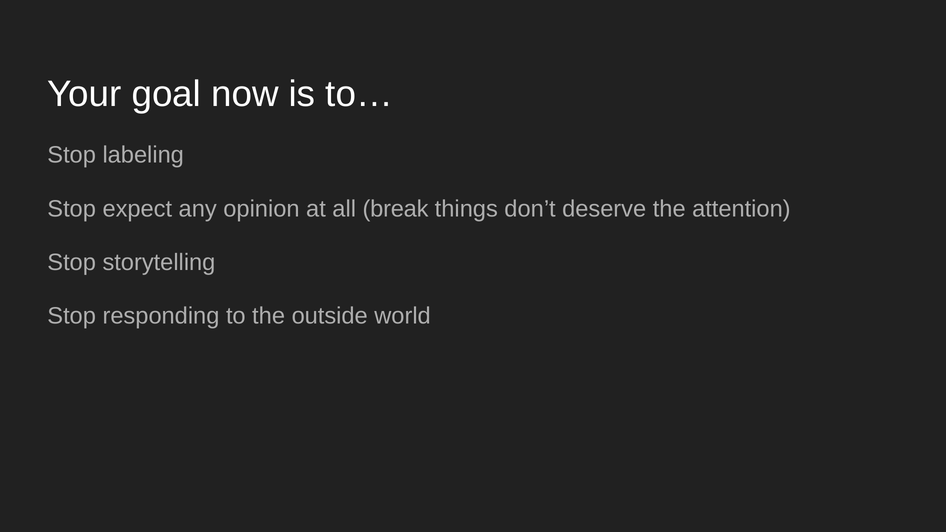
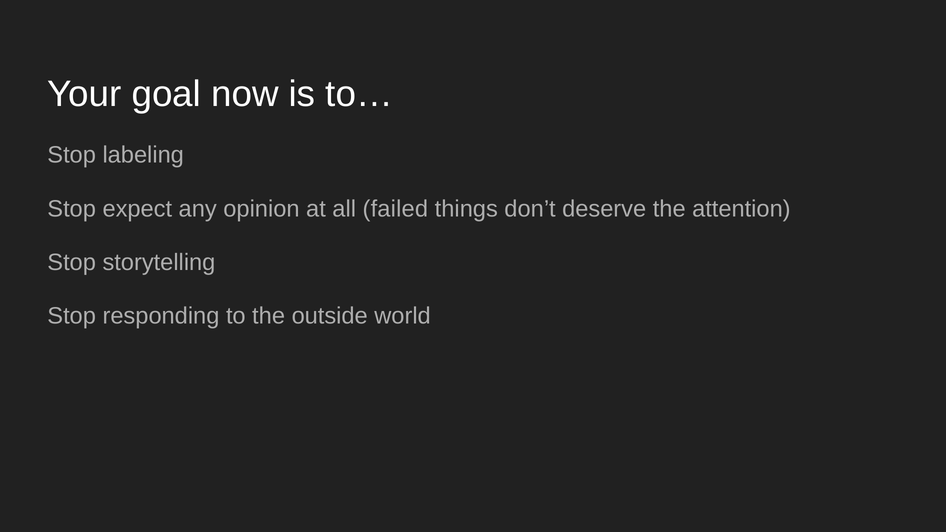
break: break -> failed
